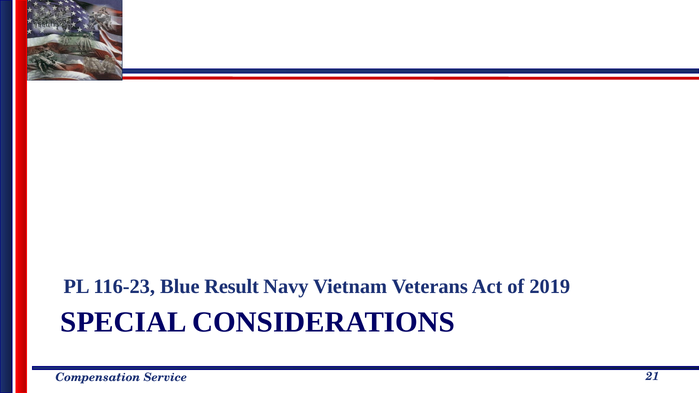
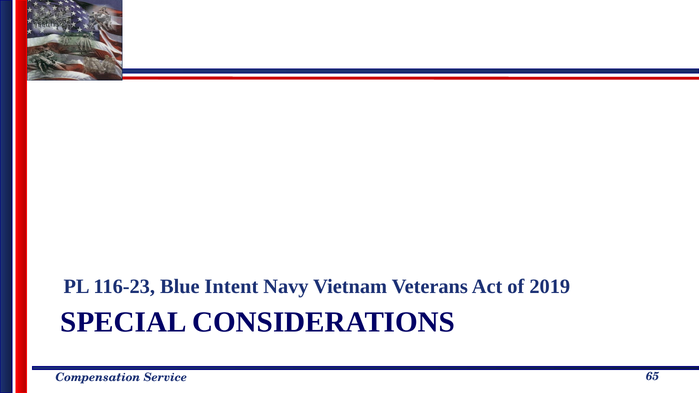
Result: Result -> Intent
21: 21 -> 65
